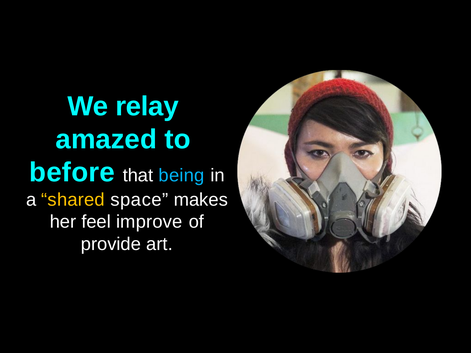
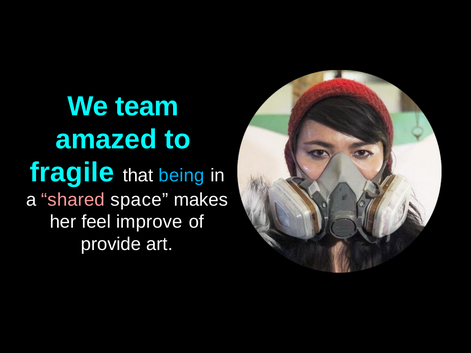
relay: relay -> team
before: before -> fragile
shared colour: yellow -> pink
